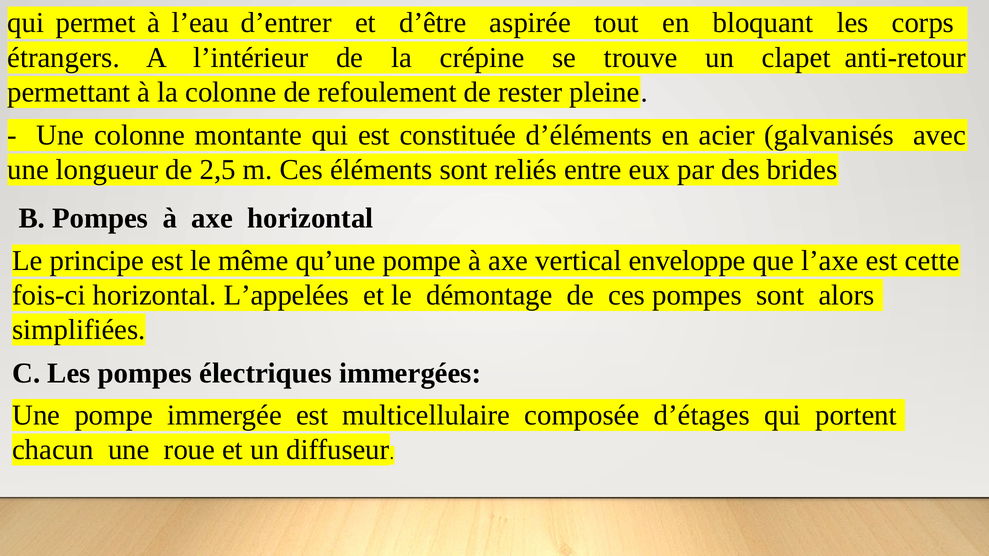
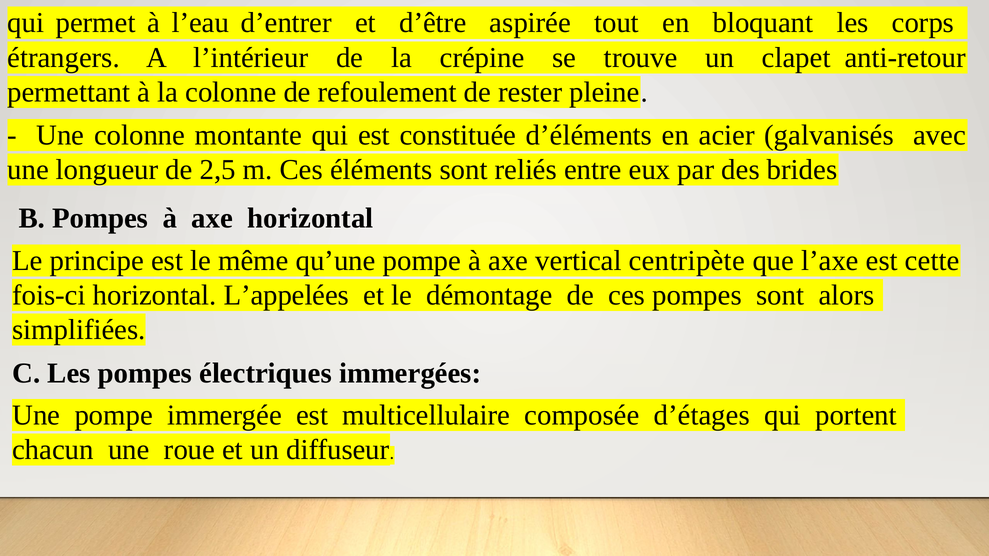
enveloppe: enveloppe -> centripète
